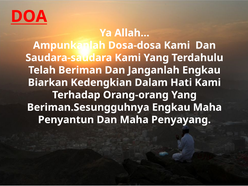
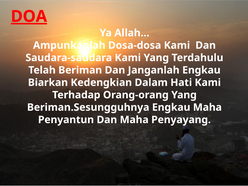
DOA underline: none -> present
